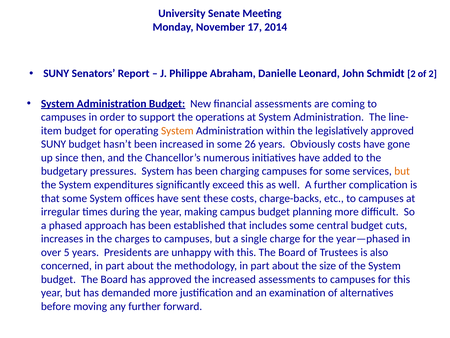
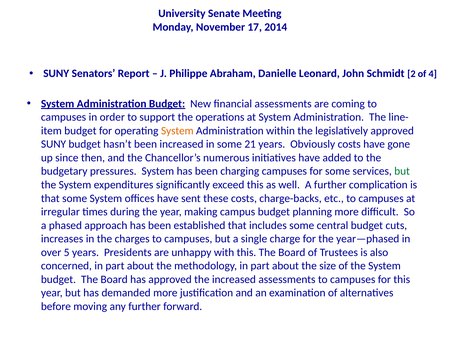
of 2: 2 -> 4
26: 26 -> 21
but at (402, 171) colour: orange -> green
